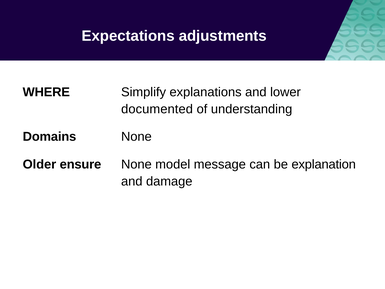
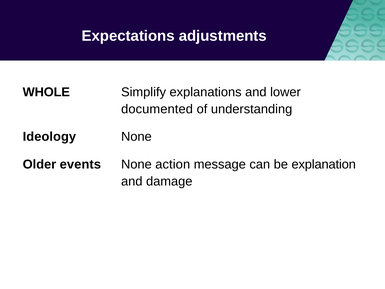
WHERE: WHERE -> WHOLE
Domains: Domains -> Ideology
ensure: ensure -> events
model: model -> action
